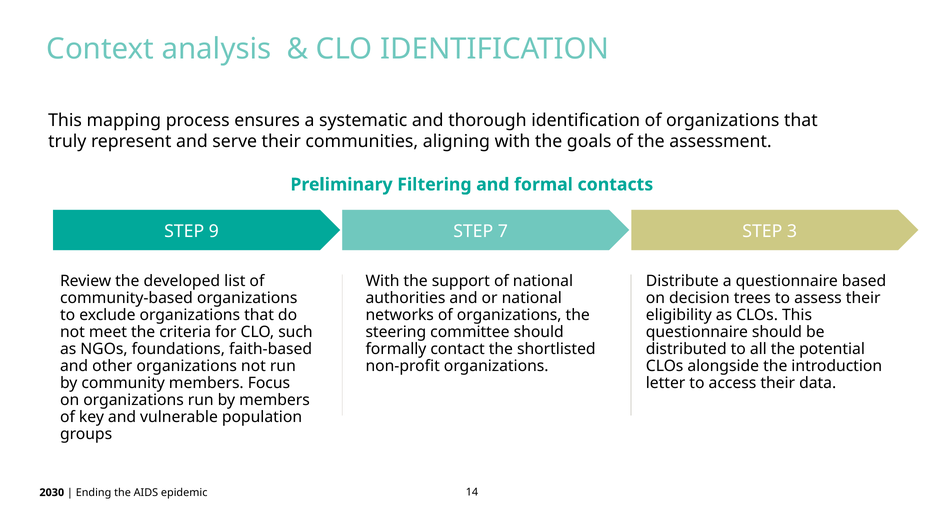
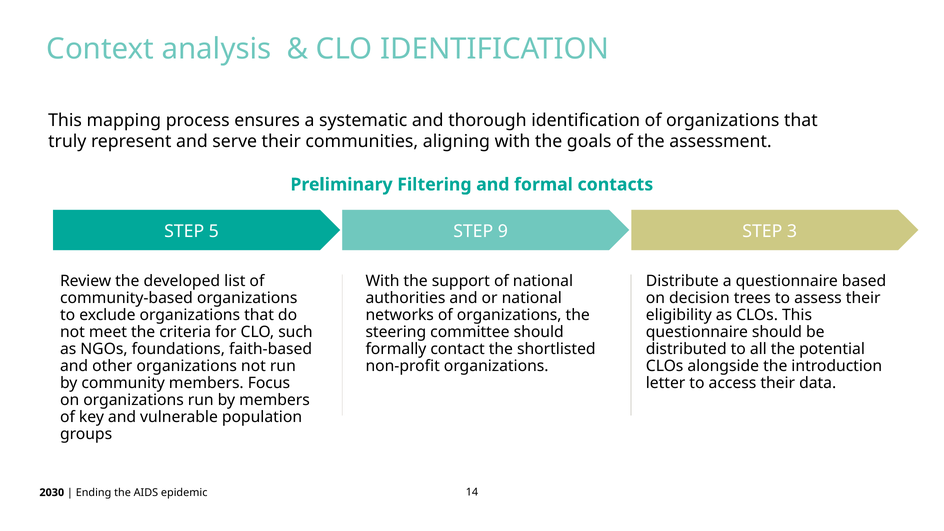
9: 9 -> 5
7: 7 -> 9
